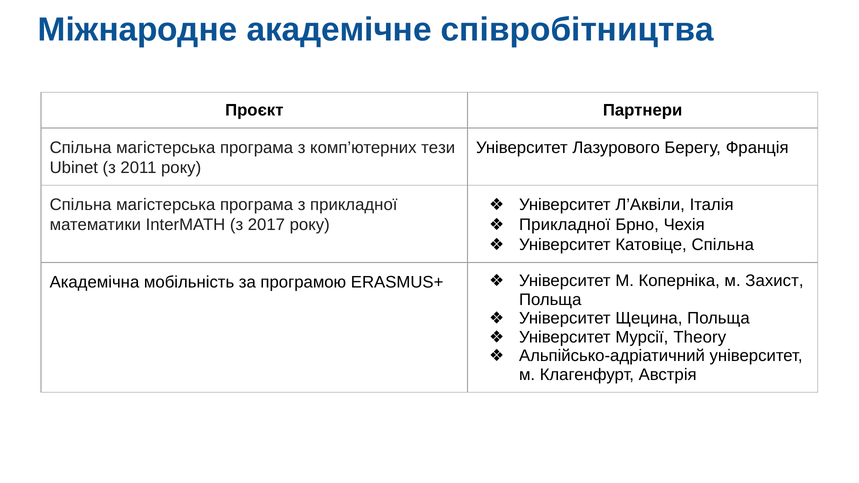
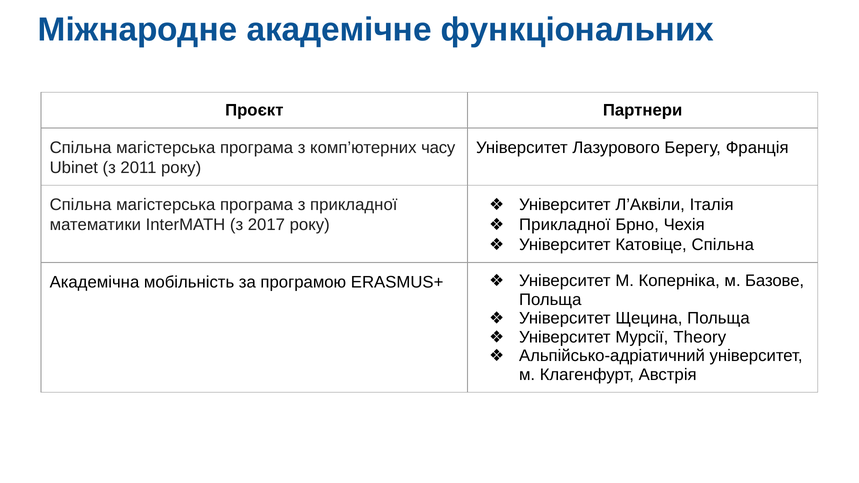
співробітництва: співробітництва -> функціональних
тези: тези -> часу
Захист: Захист -> Базове
